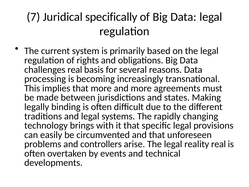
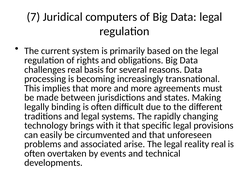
specifically: specifically -> computers
controllers: controllers -> associated
